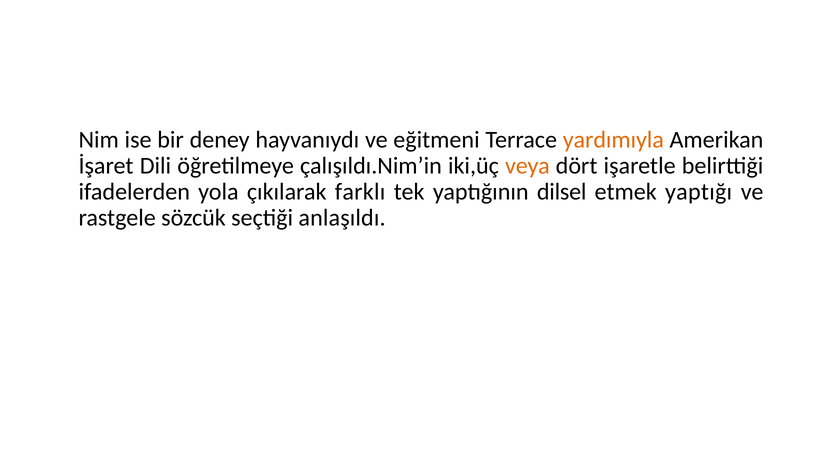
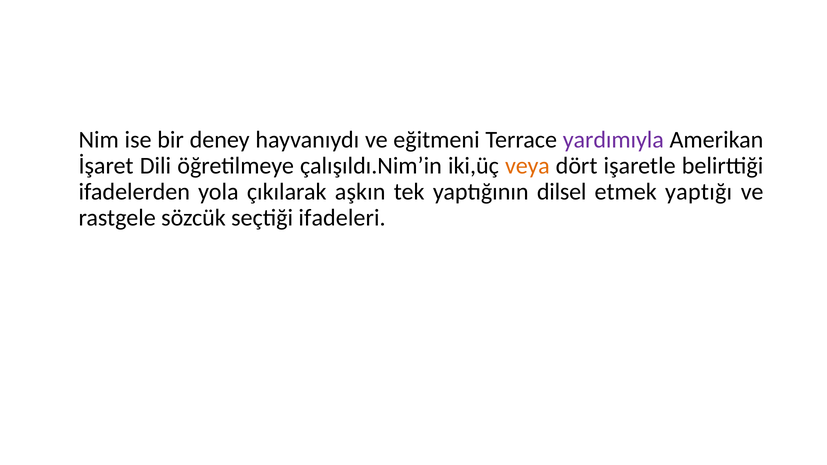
yardımıyla colour: orange -> purple
farklı: farklı -> aşkın
anlaşıldı: anlaşıldı -> ifadeleri
